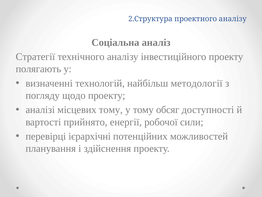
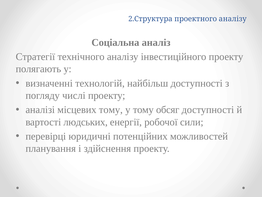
найбільш методології: методології -> доступності
щодо: щодо -> числі
прийнято: прийнято -> людських
ієрархічні: ієрархічні -> юридичні
